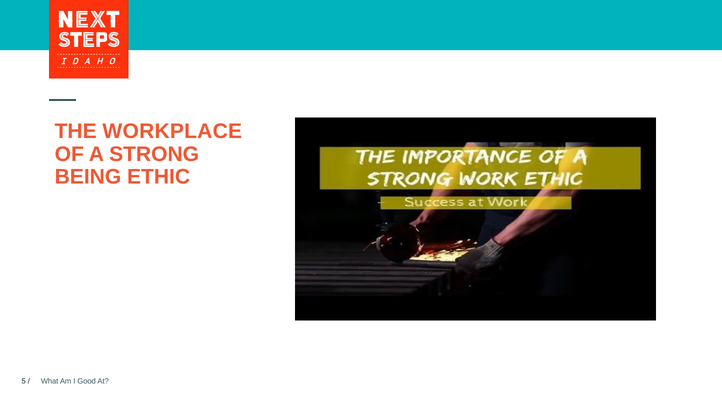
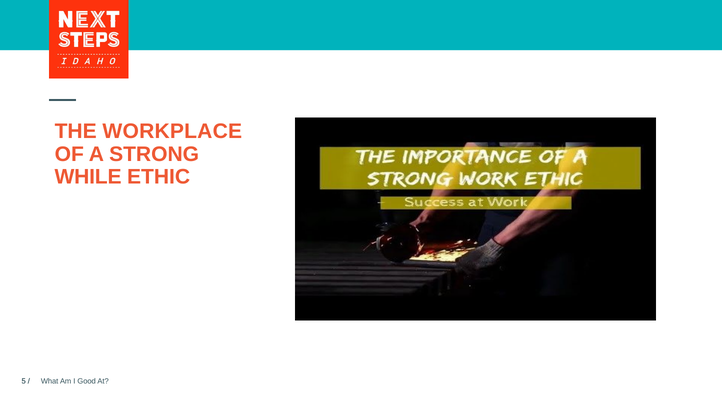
BEING: BEING -> WHILE
